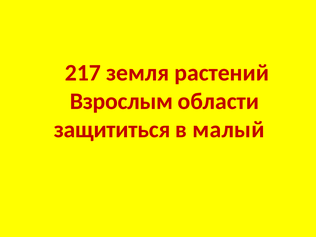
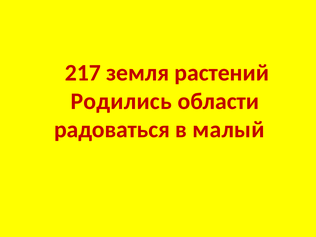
Взрослым: Взрослым -> Родились
защититься: защититься -> радоваться
